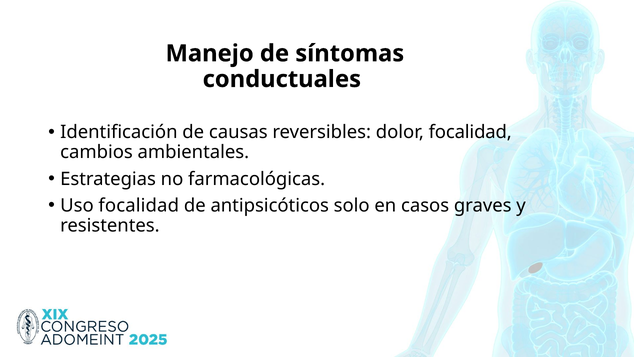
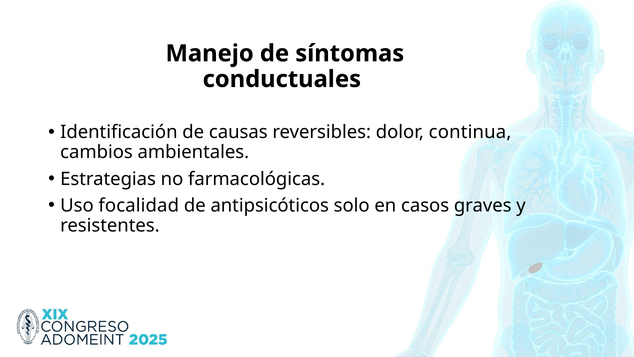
dolor focalidad: focalidad -> continua
